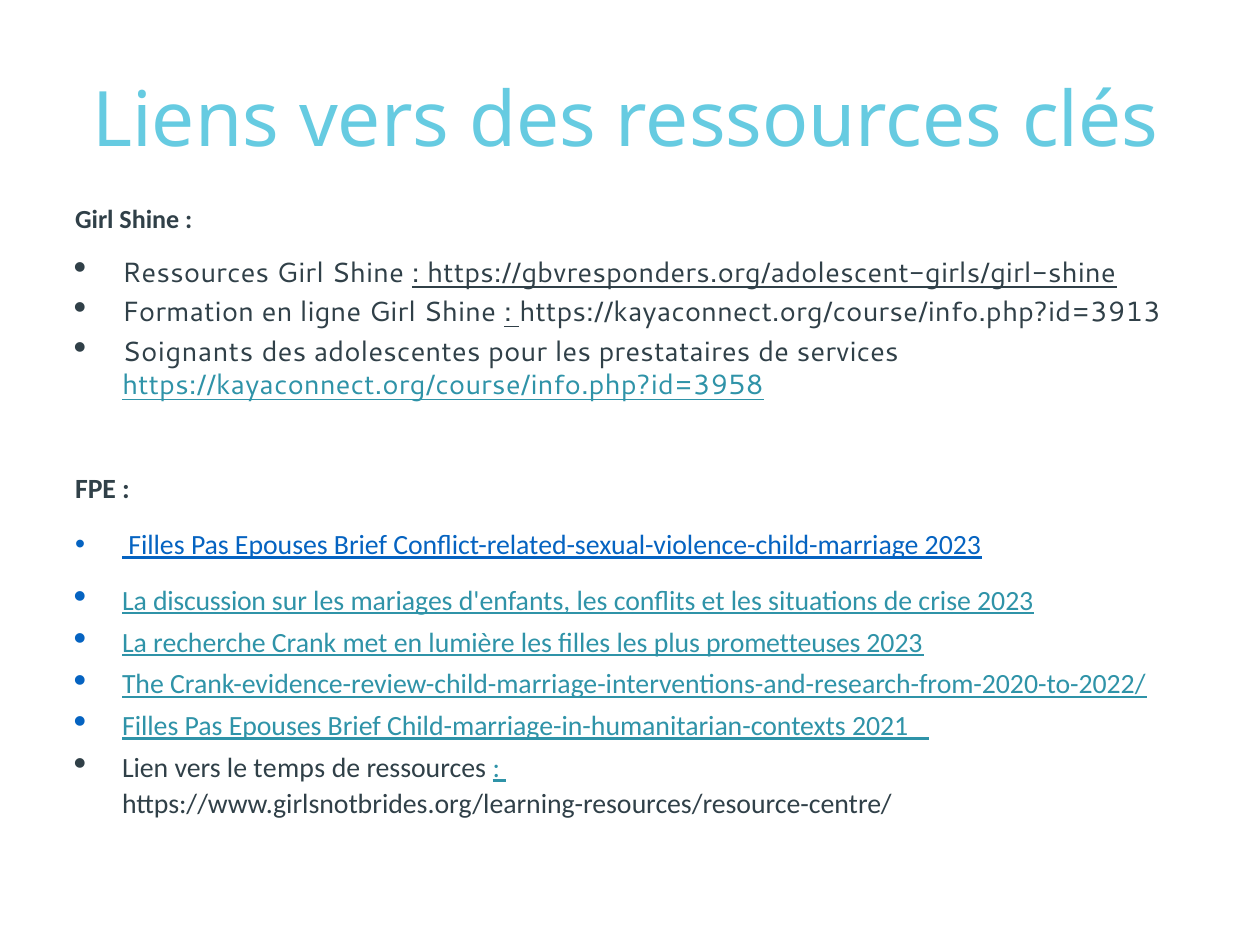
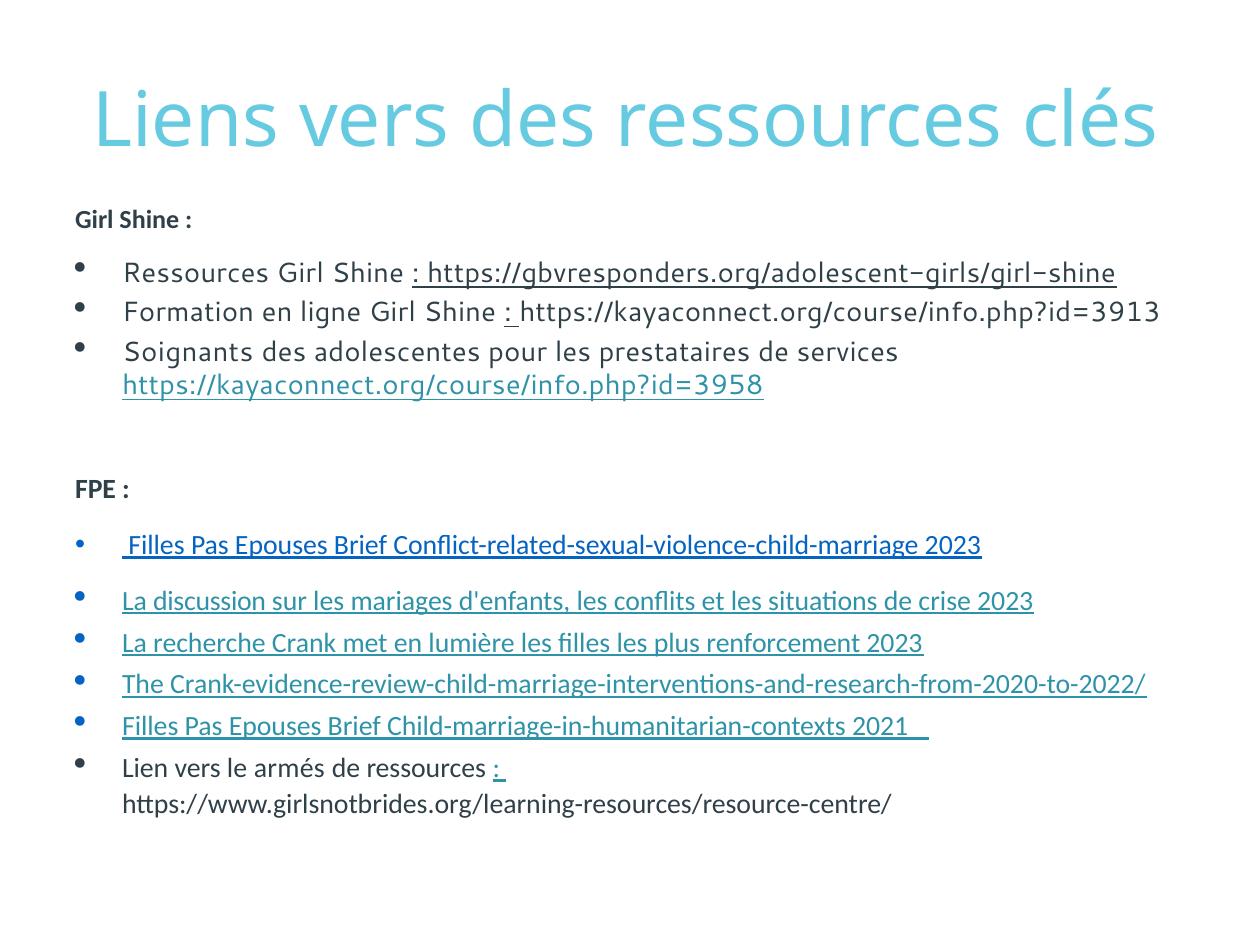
prometteuses: prometteuses -> renforcement
temps: temps -> armés
